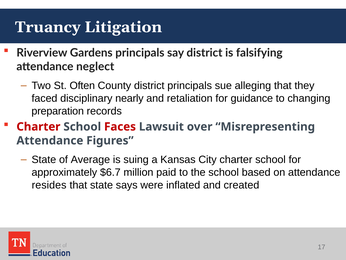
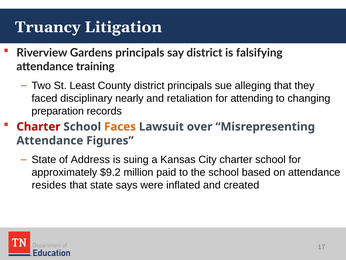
neglect: neglect -> training
Often: Often -> Least
guidance: guidance -> attending
Faces colour: red -> orange
Average: Average -> Address
$6.7: $6.7 -> $9.2
